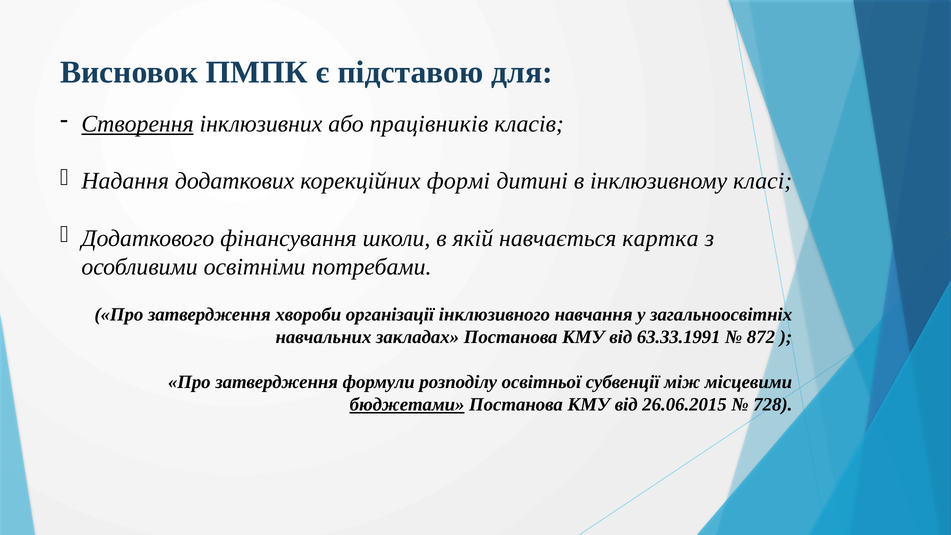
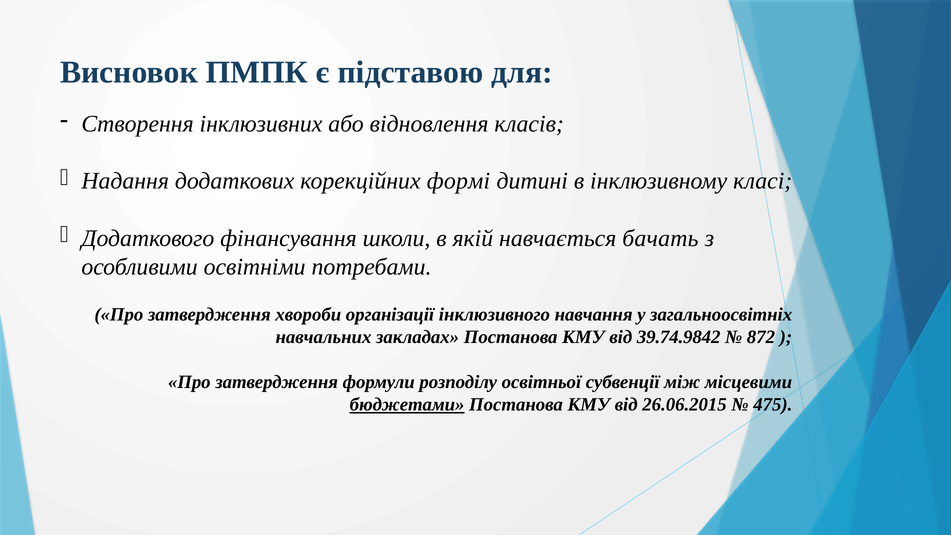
Створення underline: present -> none
працівників: працівників -> відновлення
картка: картка -> бачать
63.33.1991: 63.33.1991 -> 39.74.9842
728: 728 -> 475
